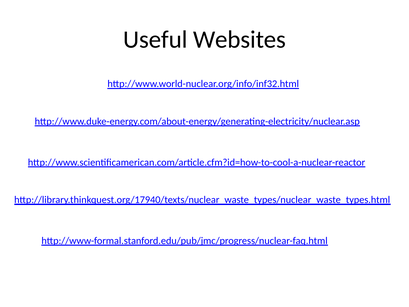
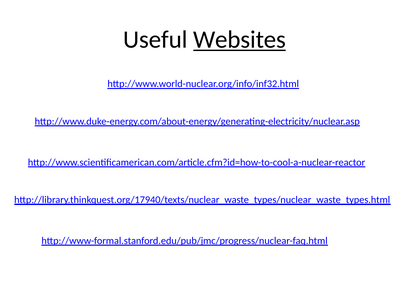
Websites underline: none -> present
